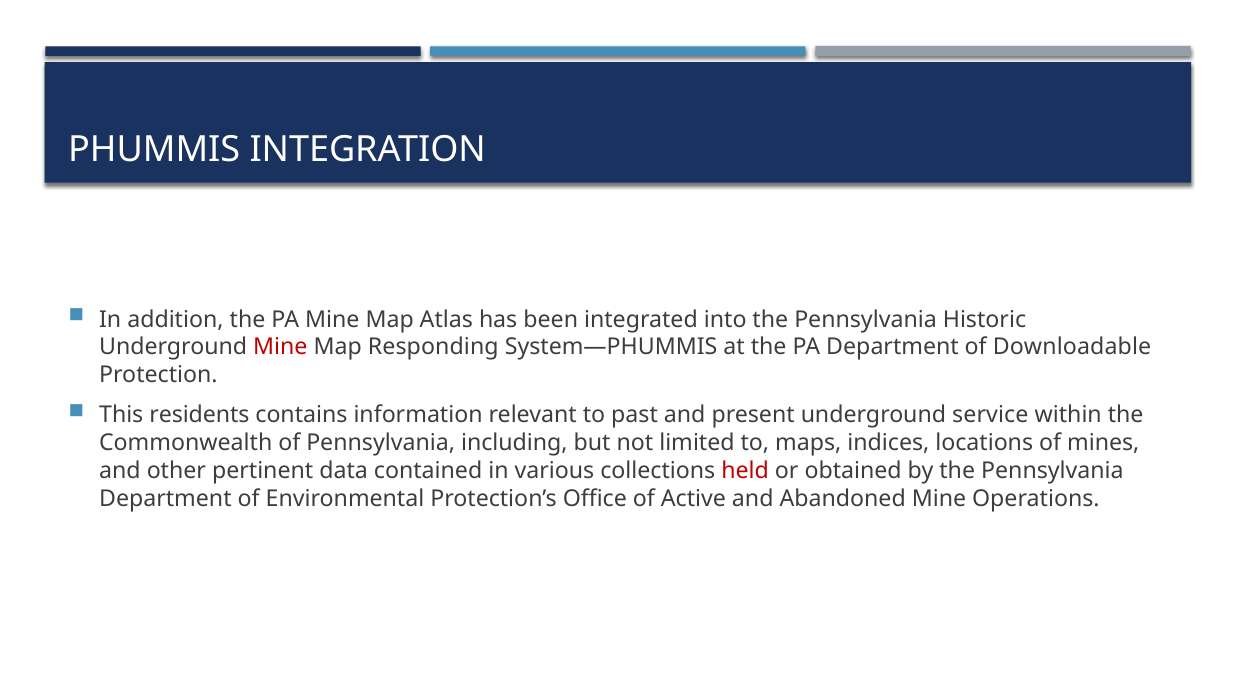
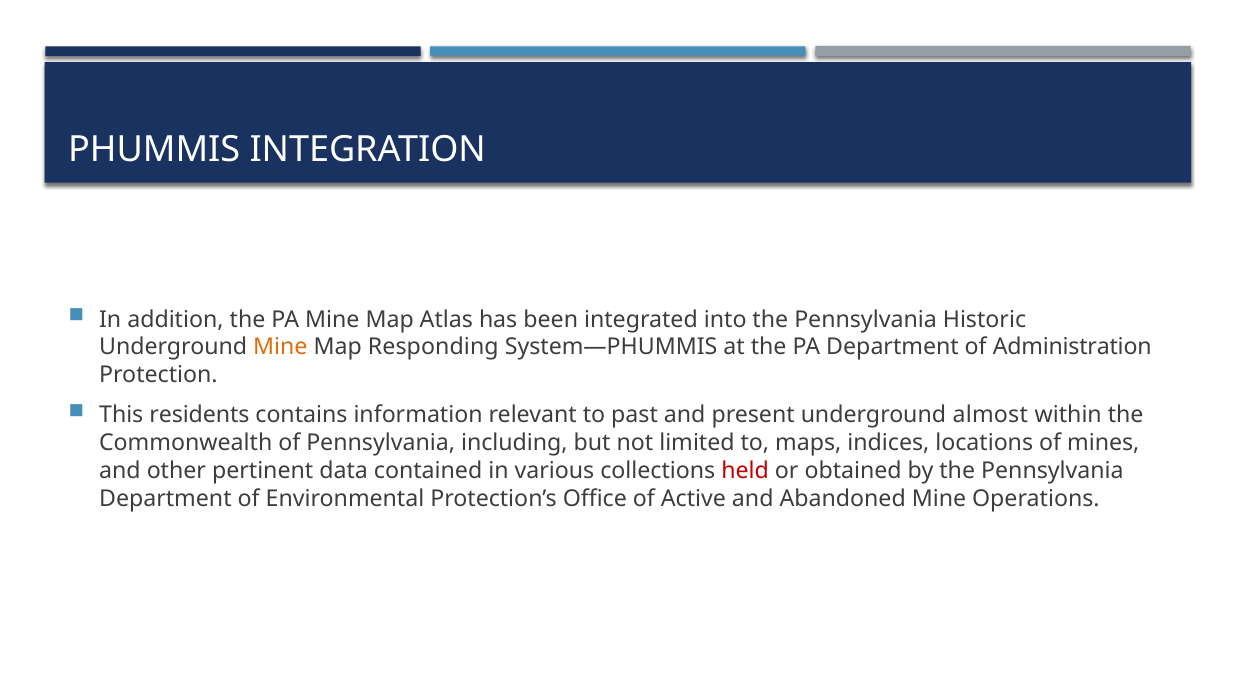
Mine at (280, 347) colour: red -> orange
Downloadable: Downloadable -> Administration
service: service -> almost
